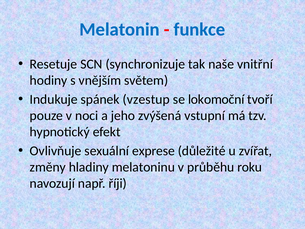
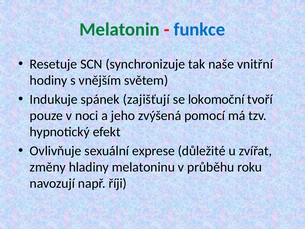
Melatonin colour: blue -> green
vzestup: vzestup -> zajišťují
vstupní: vstupní -> pomocí
